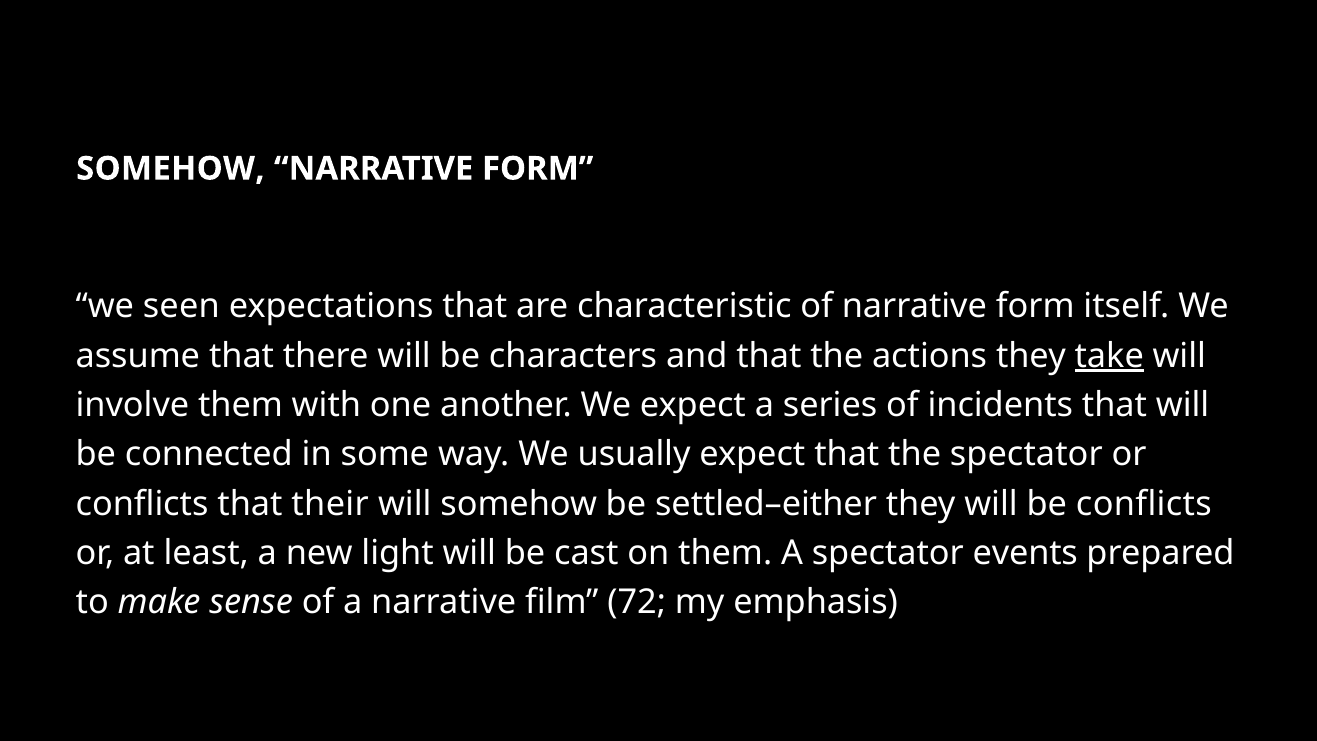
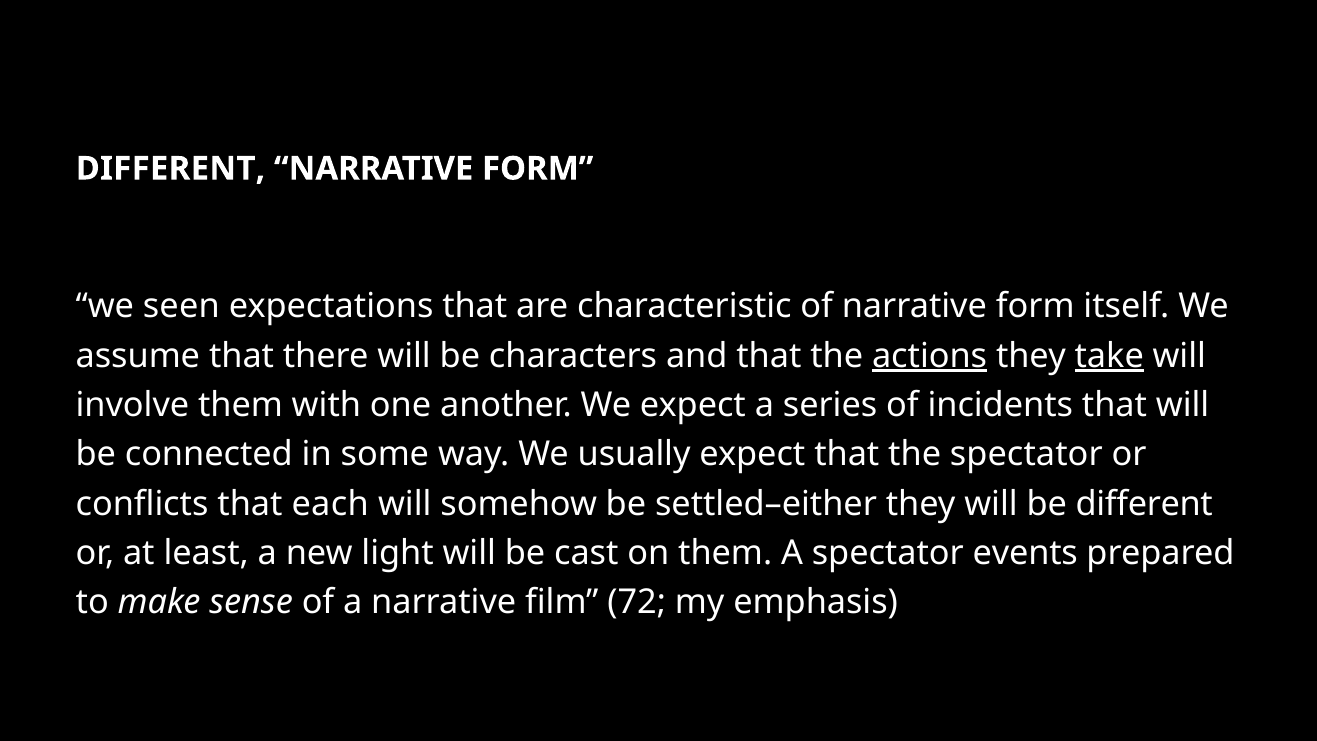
SOMEHOW at (170, 169): SOMEHOW -> DIFFERENT
actions underline: none -> present
their: their -> each
be conflicts: conflicts -> different
